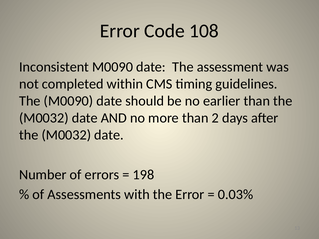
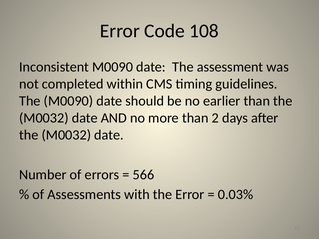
198: 198 -> 566
